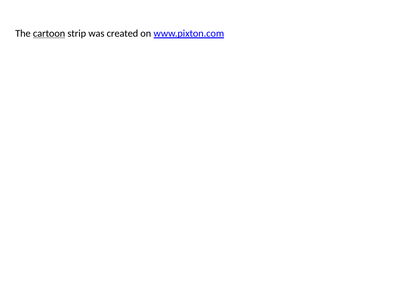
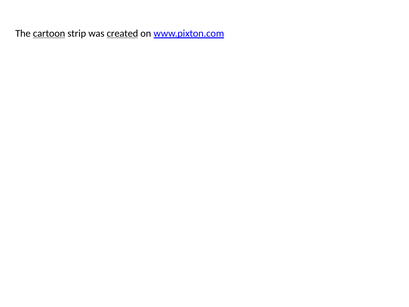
created underline: none -> present
